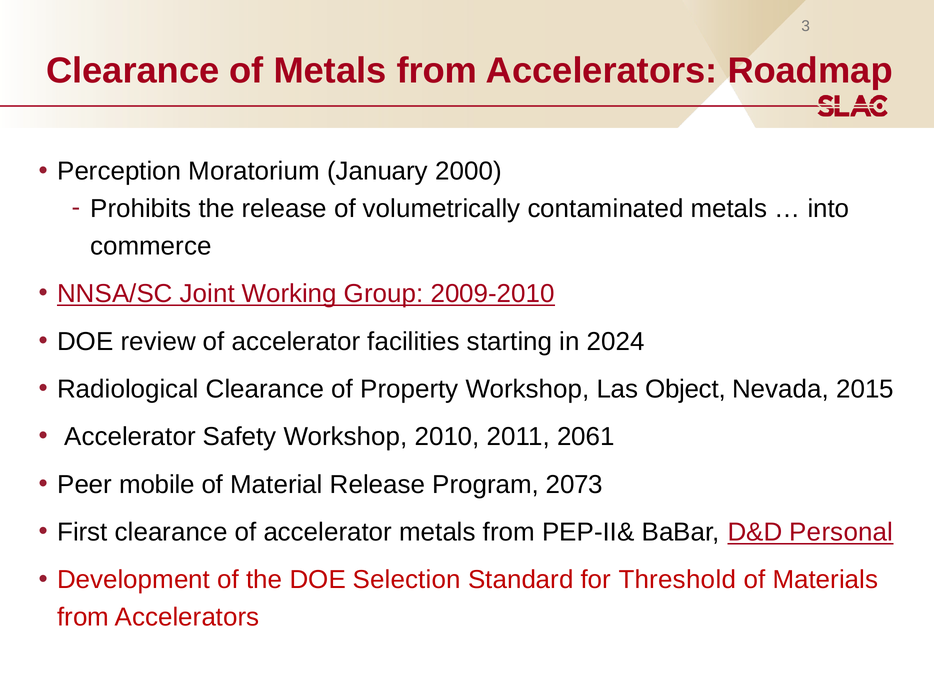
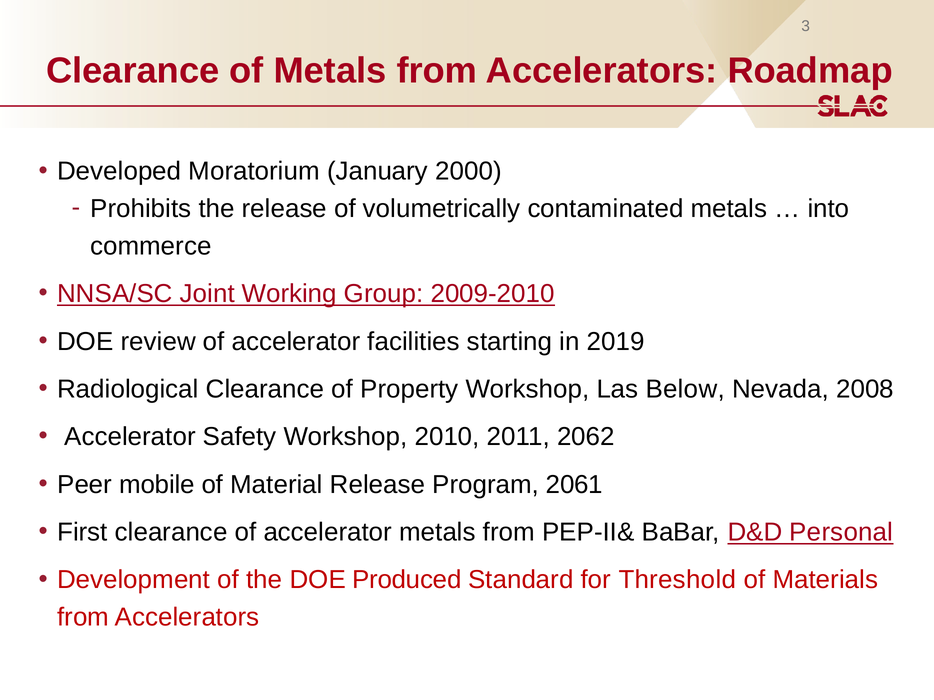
Perception: Perception -> Developed
2024: 2024 -> 2019
Object: Object -> Below
2015: 2015 -> 2008
2061: 2061 -> 2062
2073: 2073 -> 2061
Selection: Selection -> Produced
